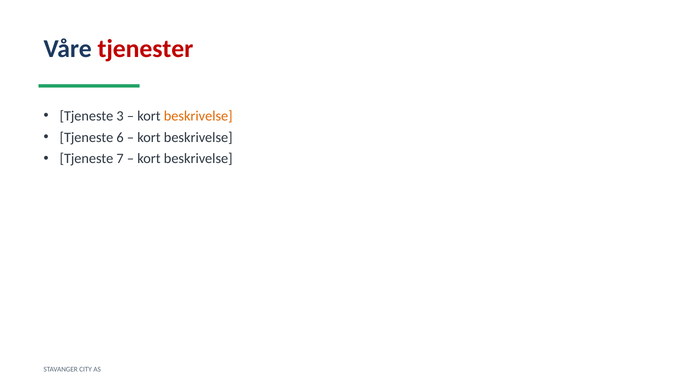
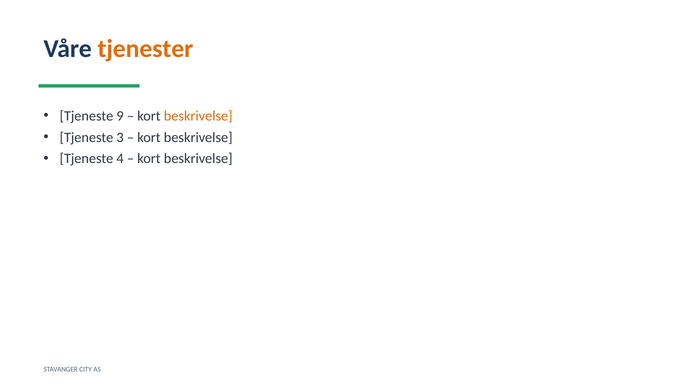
tjenester colour: red -> orange
3: 3 -> 9
6: 6 -> 3
7: 7 -> 4
